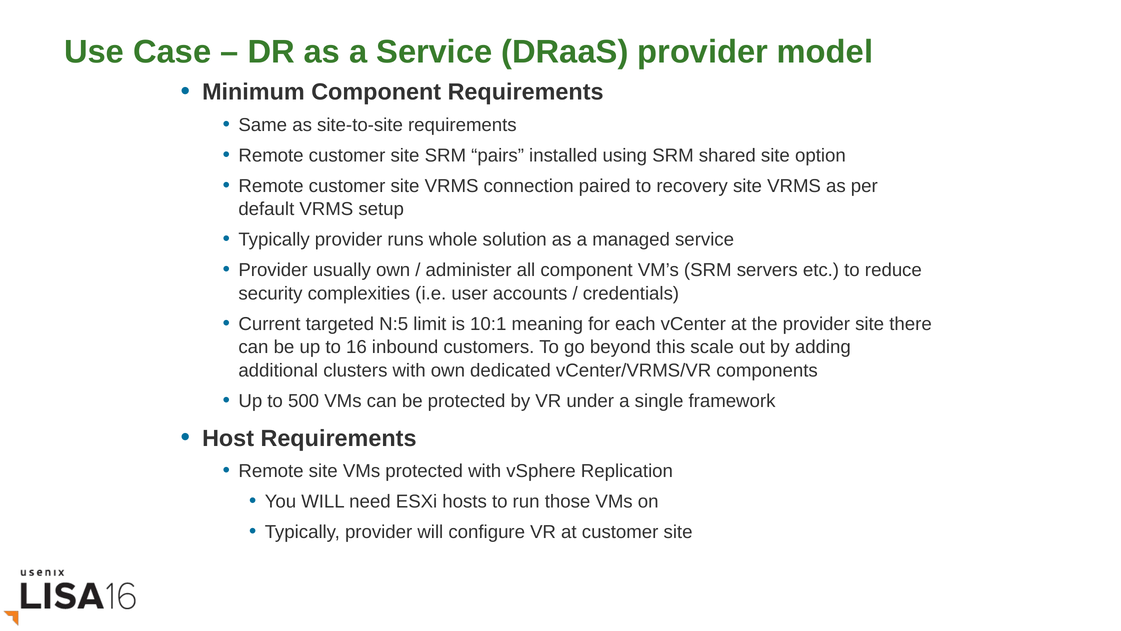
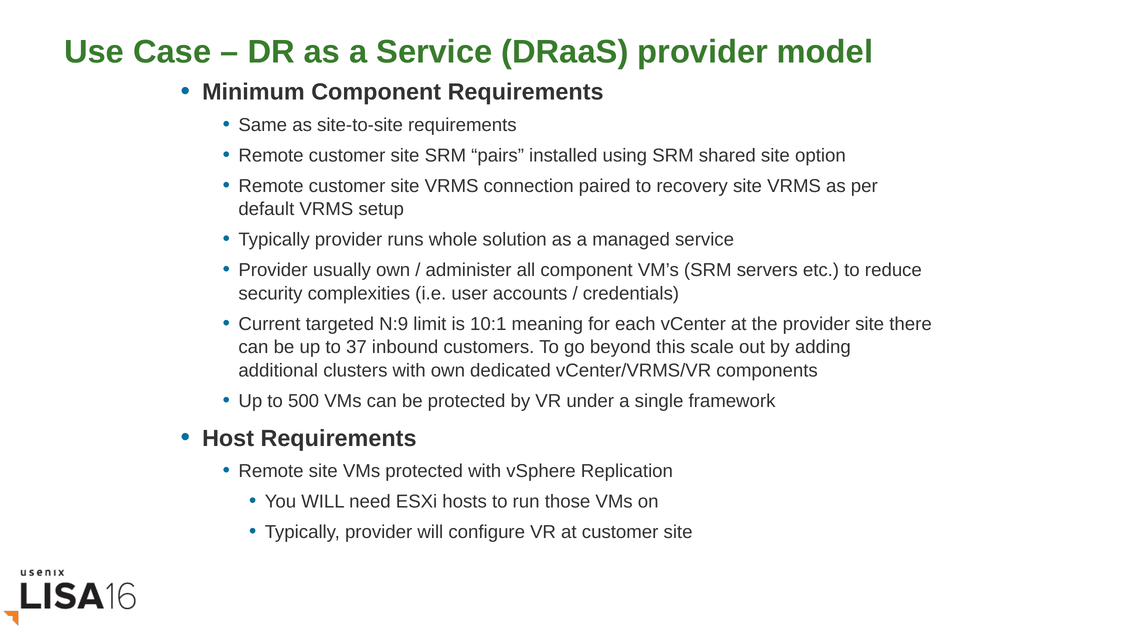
N:5: N:5 -> N:9
16: 16 -> 37
